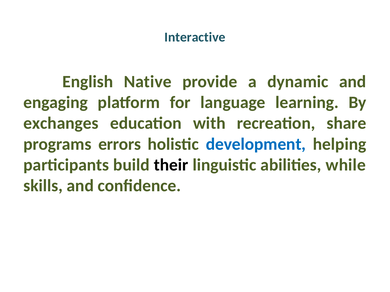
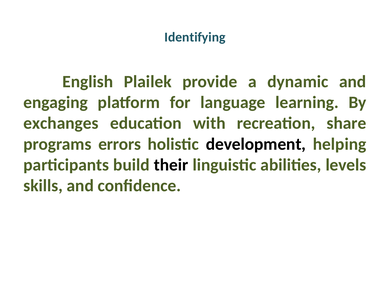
Interactive: Interactive -> Identifying
Native: Native -> Plailek
development colour: blue -> black
while: while -> levels
